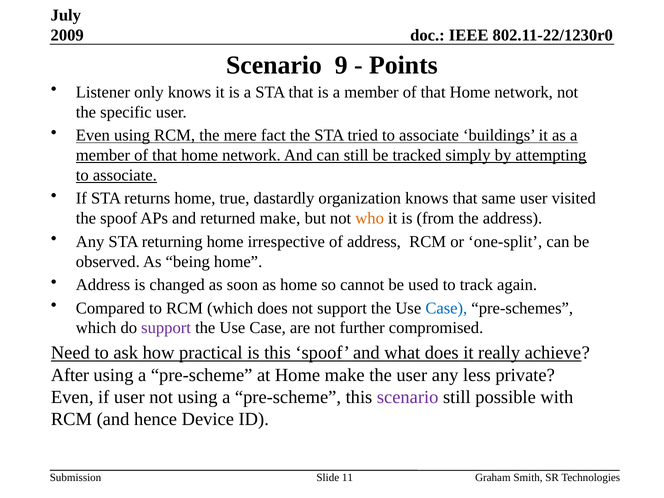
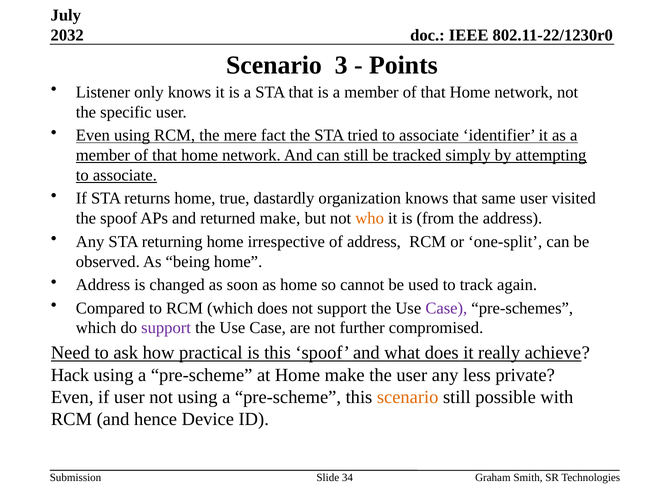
2009: 2009 -> 2032
9: 9 -> 3
buildings: buildings -> identifier
Case at (446, 308) colour: blue -> purple
After: After -> Hack
scenario at (408, 397) colour: purple -> orange
11: 11 -> 34
